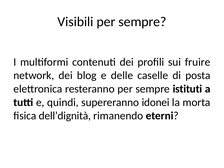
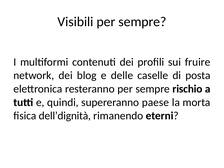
istituti: istituti -> rischio
idonei: idonei -> paese
